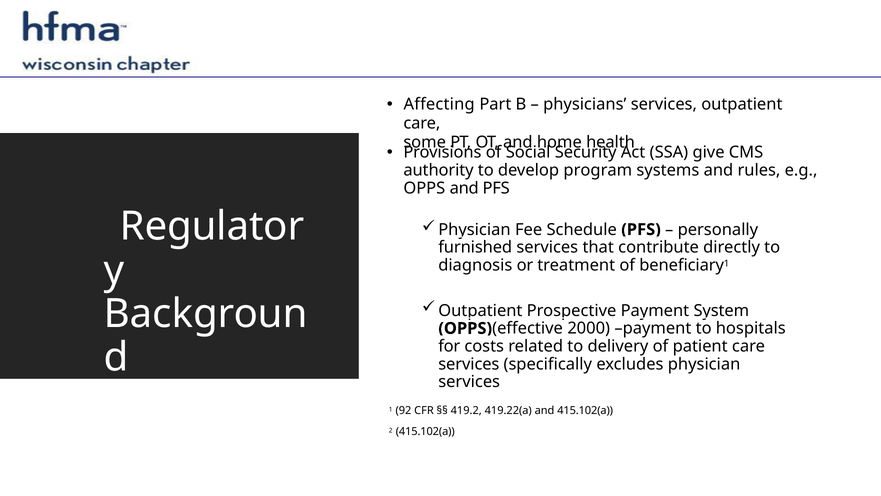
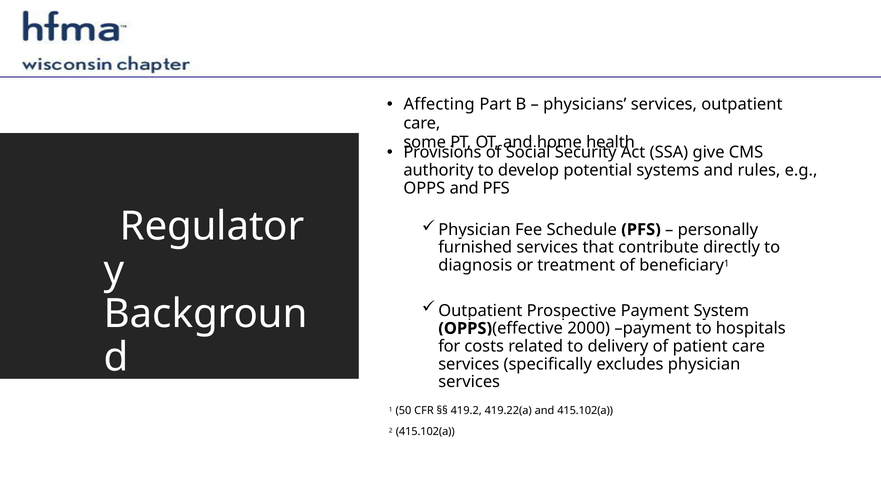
program: program -> potential
92: 92 -> 50
